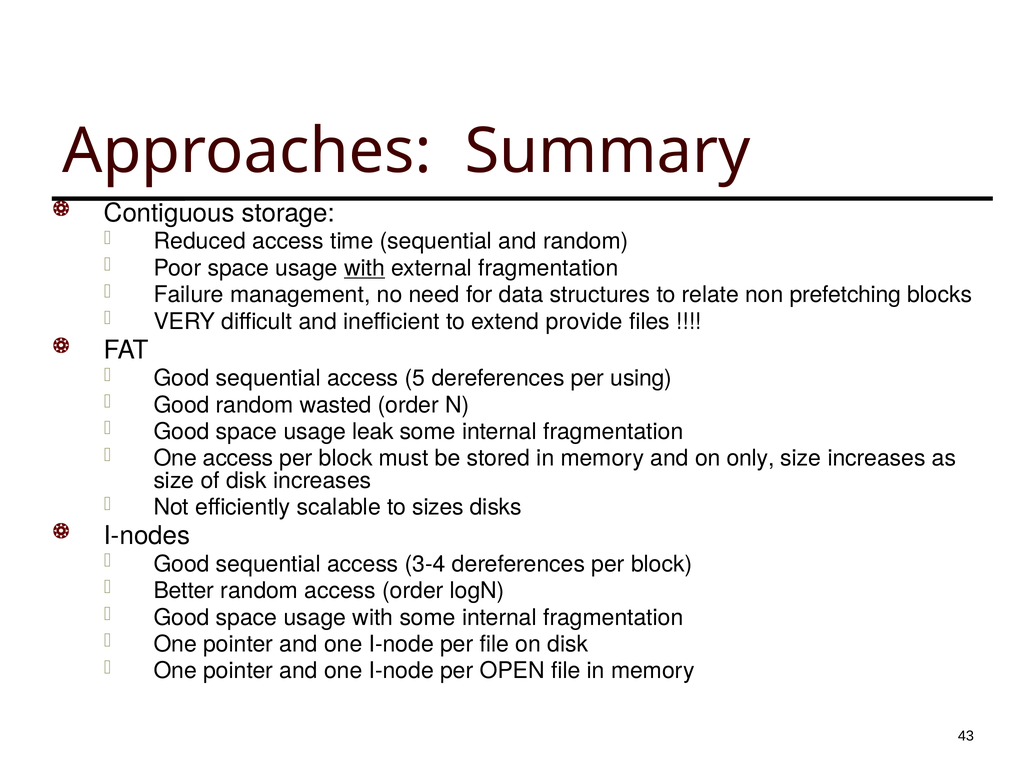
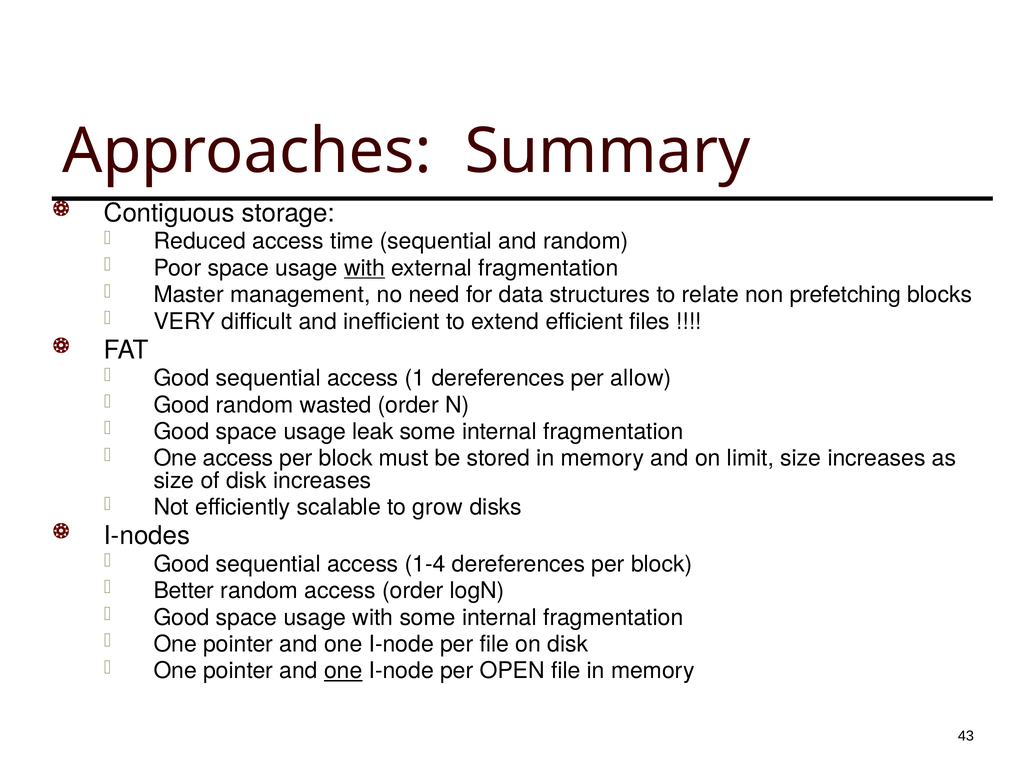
Failure: Failure -> Master
provide: provide -> efficient
5: 5 -> 1
using: using -> allow
only: only -> limit
sizes: sizes -> grow
3-4: 3-4 -> 1-4
one at (343, 671) underline: none -> present
